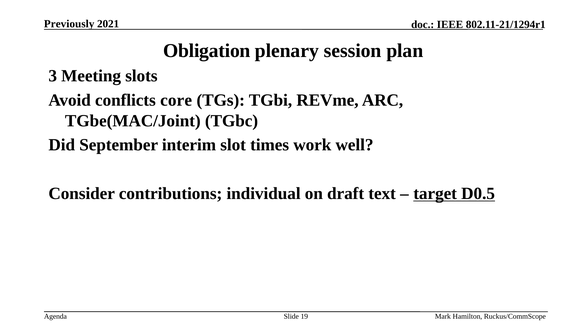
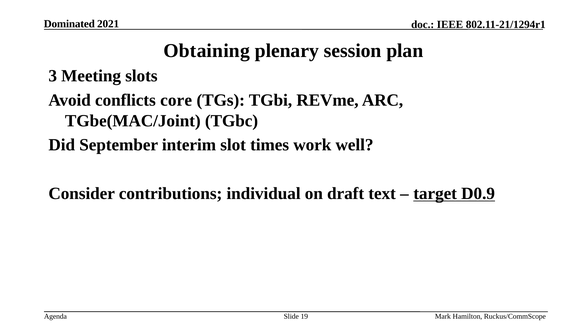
Previously: Previously -> Dominated
Obligation: Obligation -> Obtaining
D0.5: D0.5 -> D0.9
